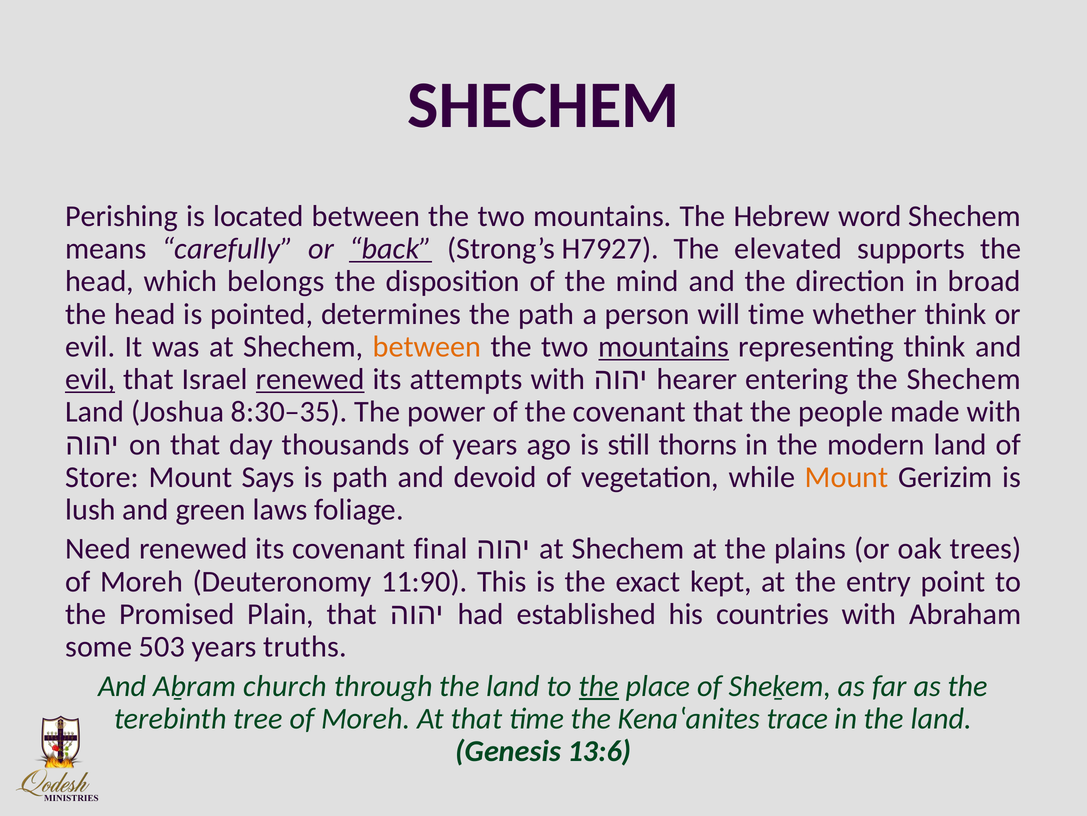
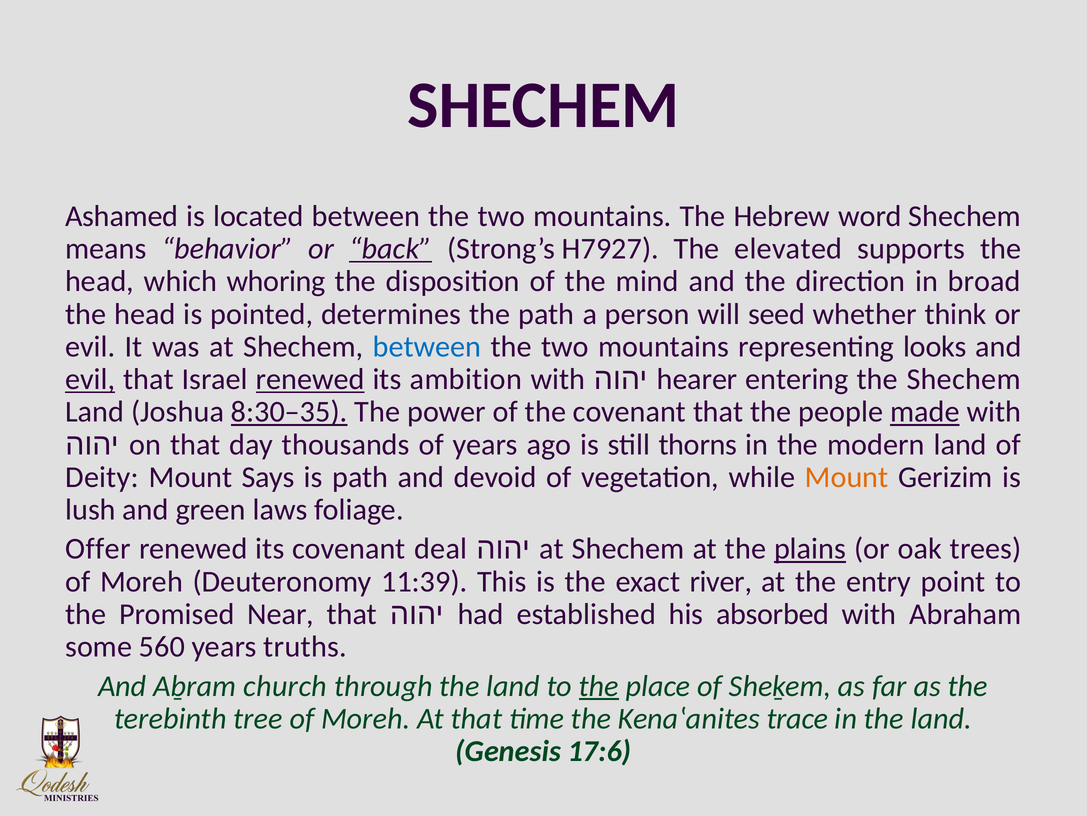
Perishing: Perishing -> Ashamed
carefully: carefully -> behavior
belongs: belongs -> whoring
will time: time -> seed
between at (427, 346) colour: orange -> blue
mountains at (664, 346) underline: present -> none
representing think: think -> looks
attempts: attempts -> ambition
8:30–35 underline: none -> present
made underline: none -> present
Store: Store -> Deity
Need: Need -> Offer
final: final -> deal
plains underline: none -> present
11:90: 11:90 -> 11:39
kept: kept -> river
Plain: Plain -> Near
countries: countries -> absorbed
503: 503 -> 560
13:6: 13:6 -> 17:6
